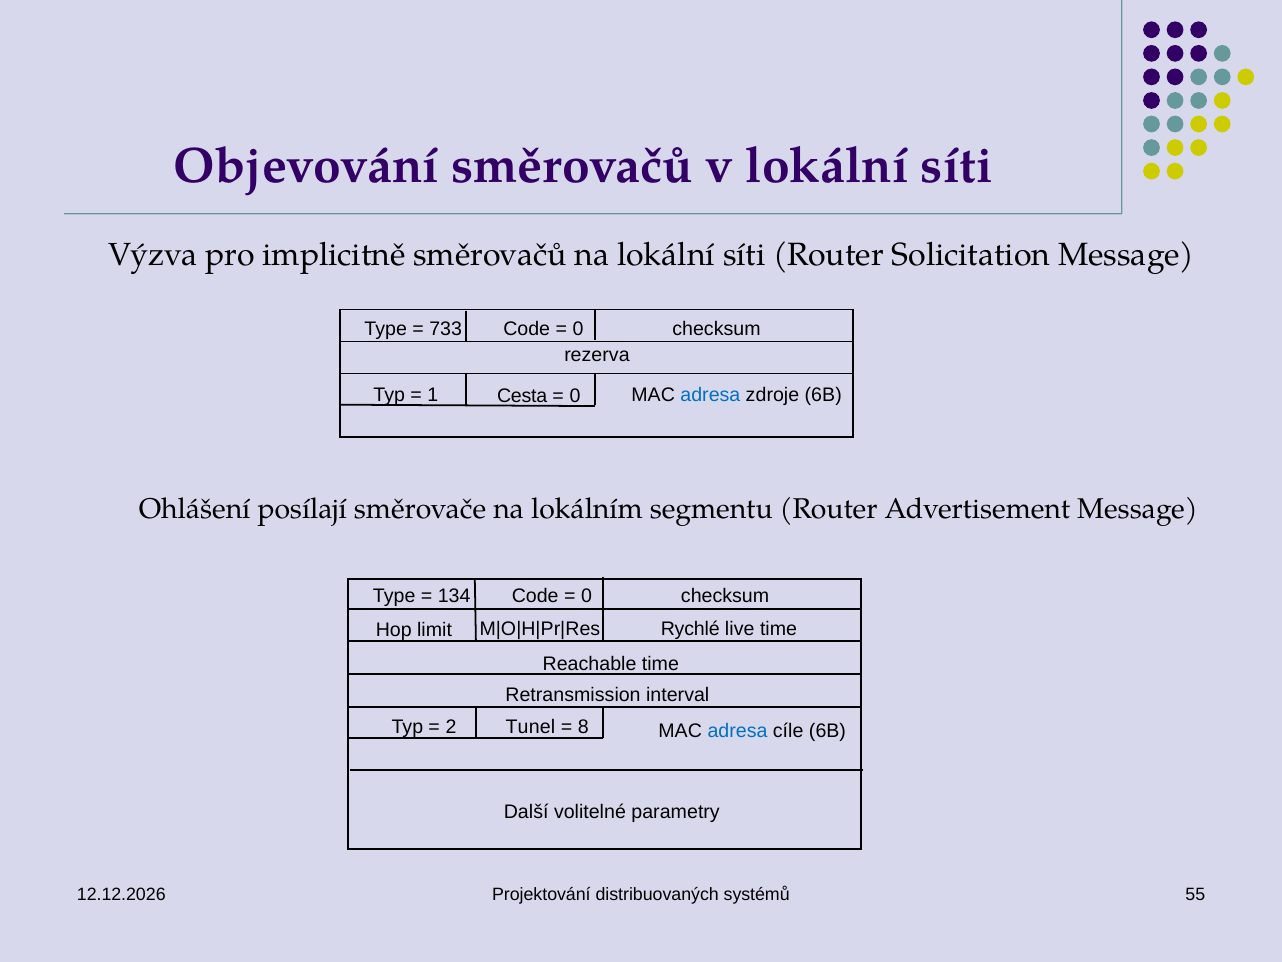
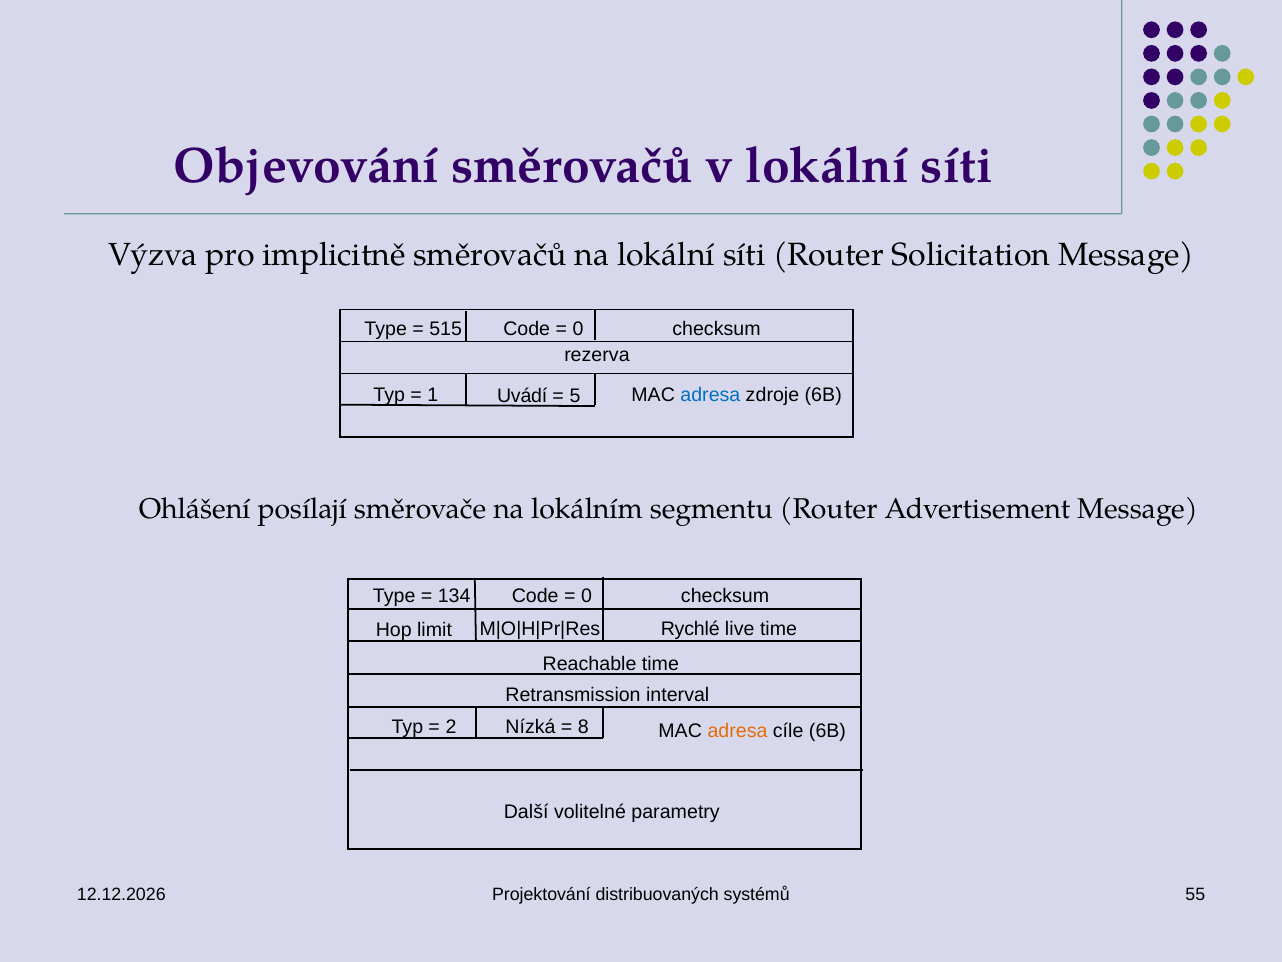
733: 733 -> 515
Cesta: Cesta -> Uvádí
0 at (575, 396): 0 -> 5
Tunel: Tunel -> Nízká
adresa at (738, 731) colour: blue -> orange
